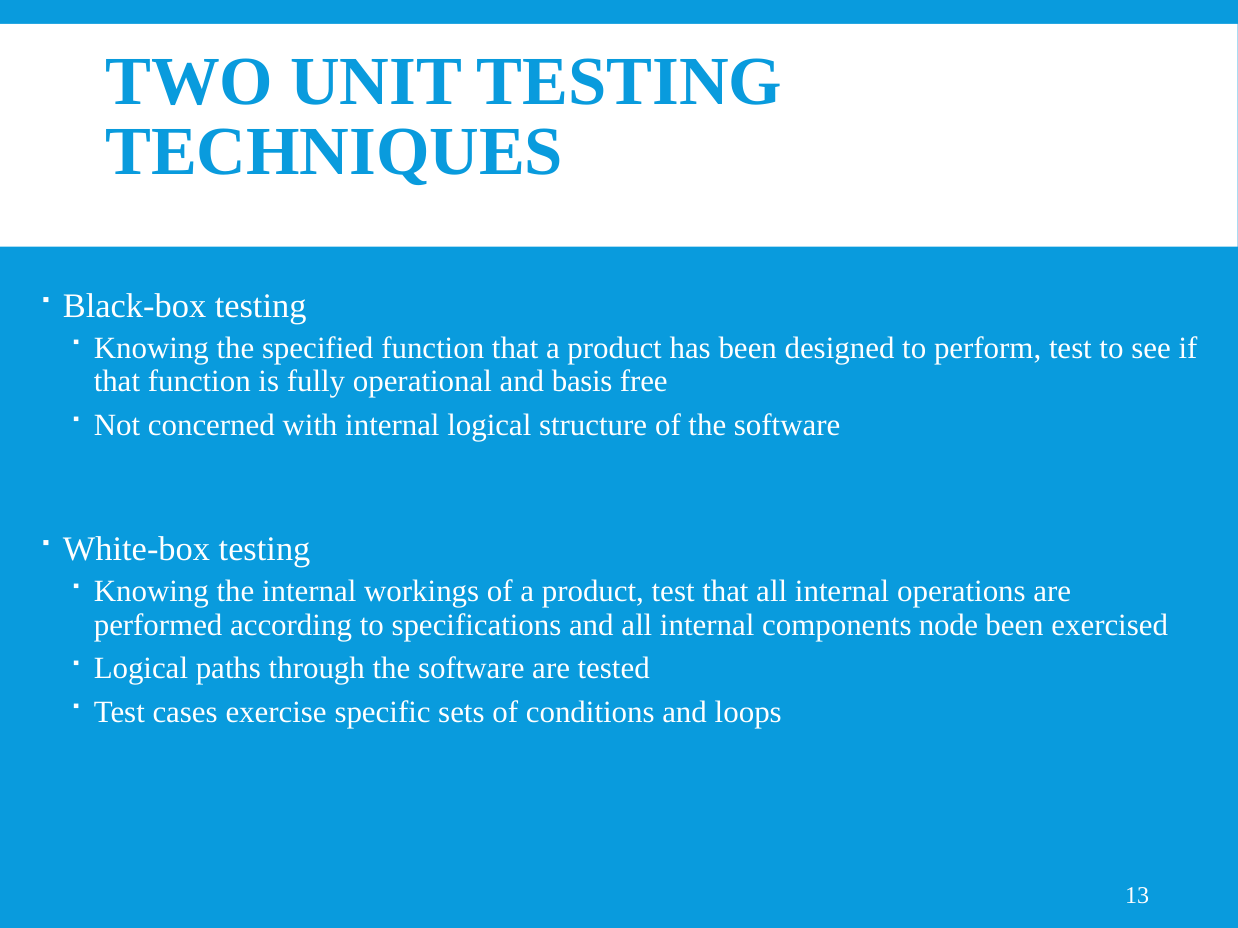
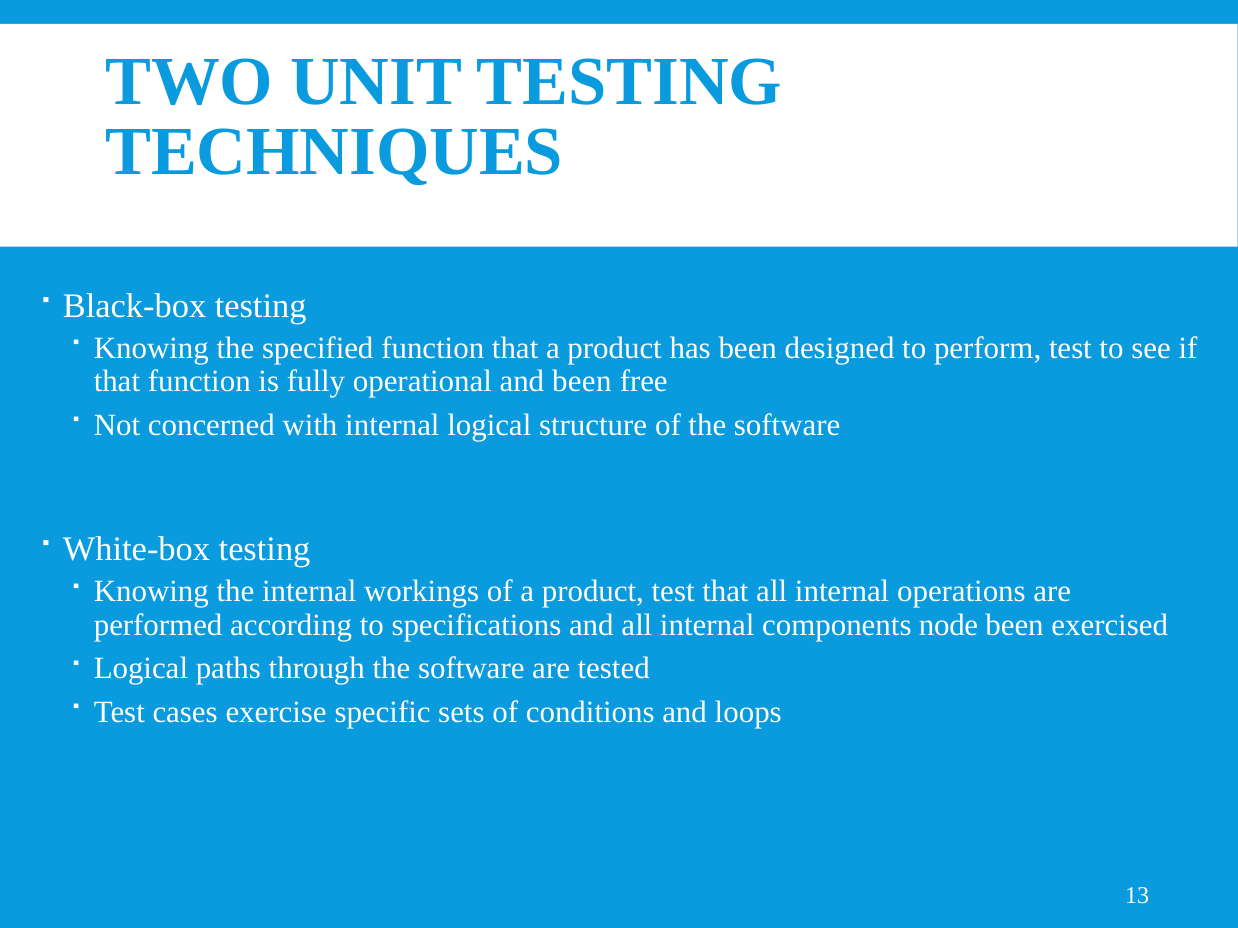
and basis: basis -> been
